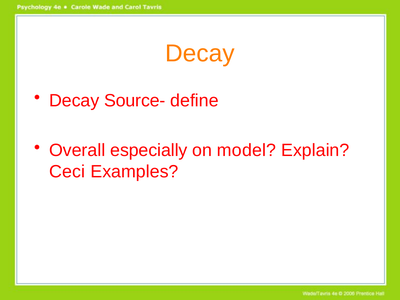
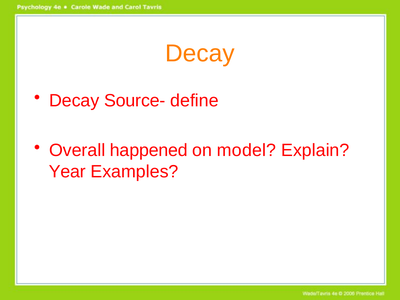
especially: especially -> happened
Ceci: Ceci -> Year
